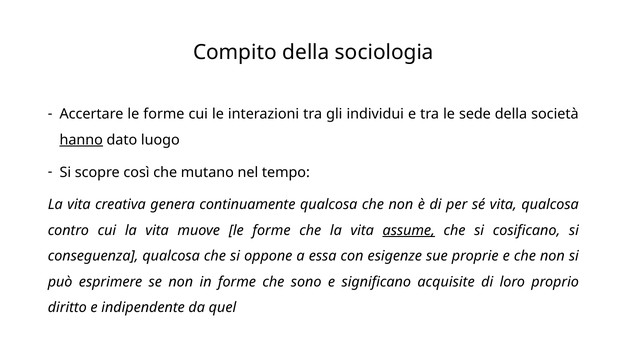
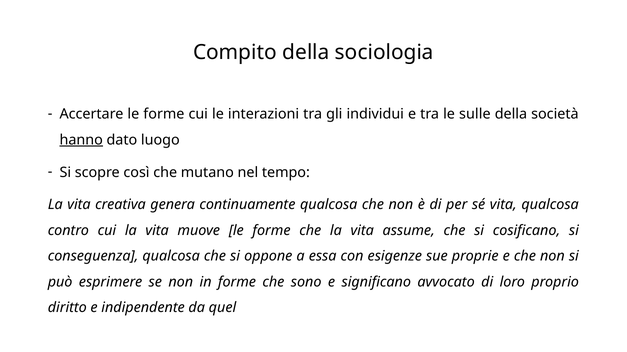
sede: sede -> sulle
assume underline: present -> none
acquisite: acquisite -> avvocato
